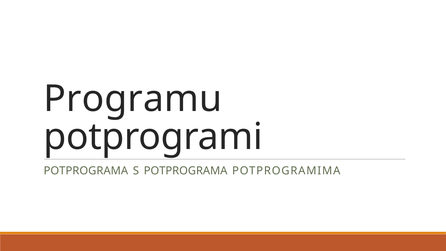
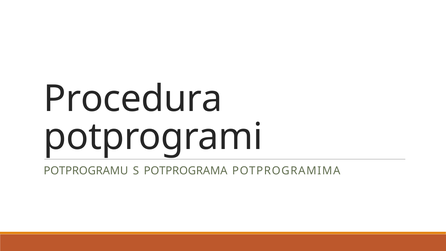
Programu: Programu -> Procedura
POTPROGRAMA at (86, 171): POTPROGRAMA -> POTPROGRAMU
